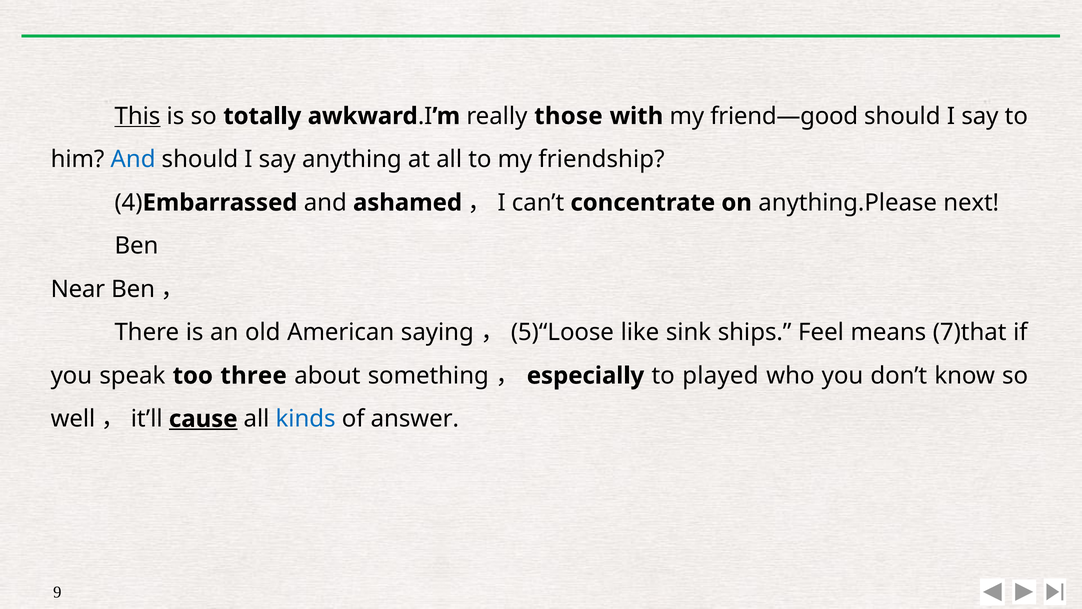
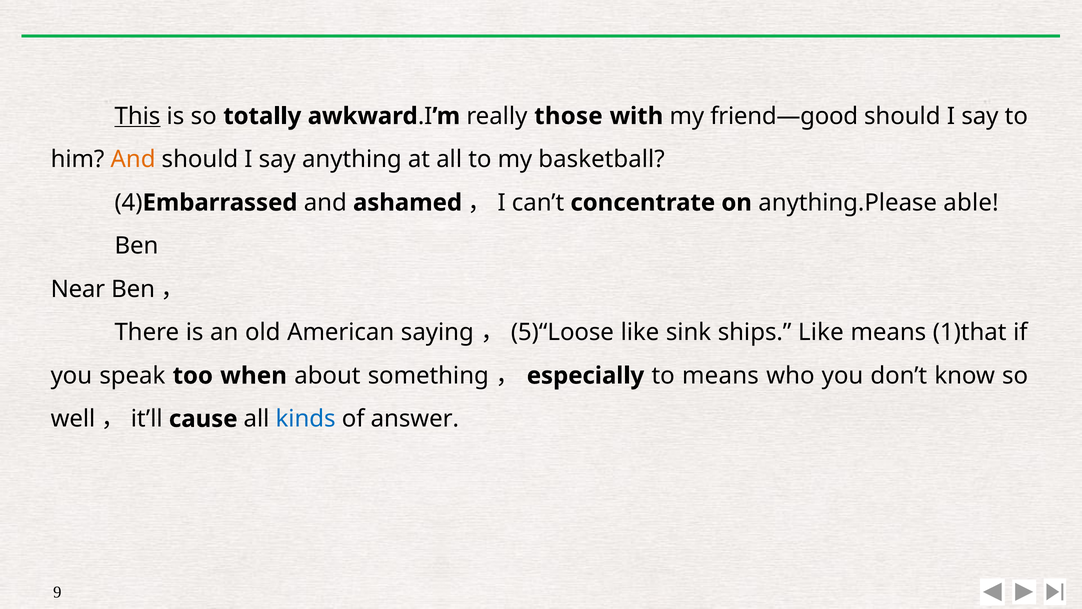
And at (133, 159) colour: blue -> orange
friendship: friendship -> basketball
next: next -> able
ships Feel: Feel -> Like
7)that: 7)that -> 1)that
three: three -> when
to played: played -> means
cause underline: present -> none
